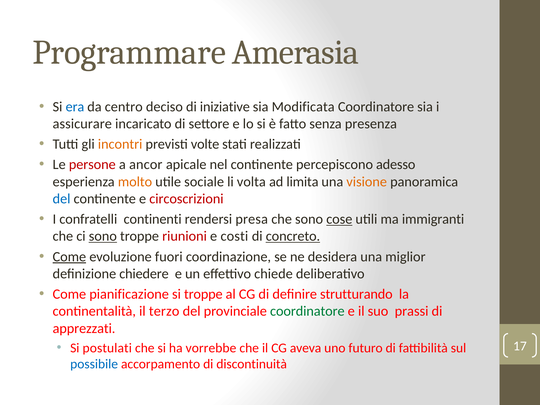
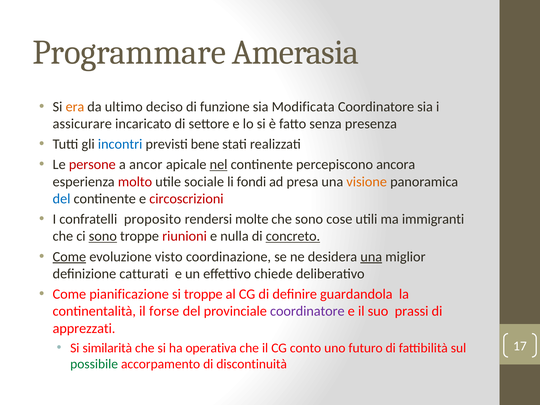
era colour: blue -> orange
centro: centro -> ultimo
iniziative: iniziative -> funzione
incontri colour: orange -> blue
volte: volte -> bene
nel underline: none -> present
adesso: adesso -> ancora
molto colour: orange -> red
volta: volta -> fondi
limita: limita -> presa
continenti: continenti -> proposito
presa: presa -> molte
cose underline: present -> none
costi: costi -> nulla
fuori: fuori -> visto
una at (371, 257) underline: none -> present
chiedere: chiedere -> catturati
strutturando: strutturando -> guardandola
terzo: terzo -> forse
coordinatore at (307, 311) colour: green -> purple
postulati: postulati -> similarità
vorrebbe: vorrebbe -> operativa
aveva: aveva -> conto
possibile colour: blue -> green
